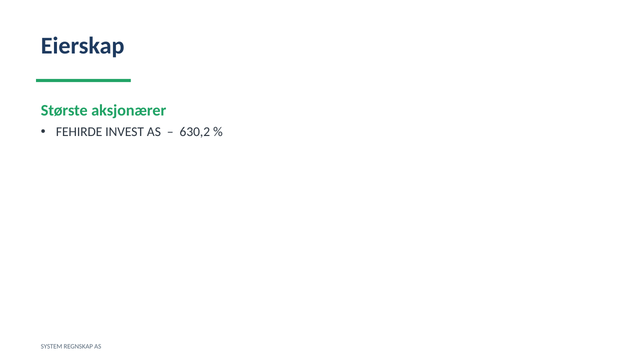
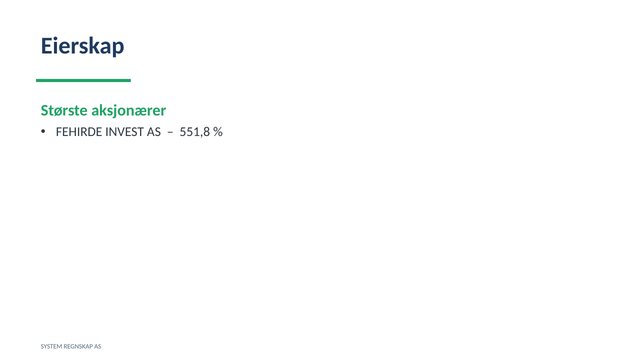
630,2: 630,2 -> 551,8
